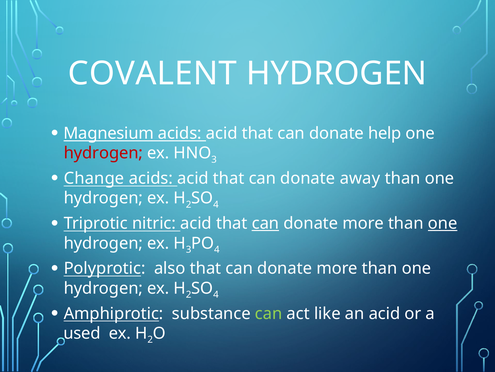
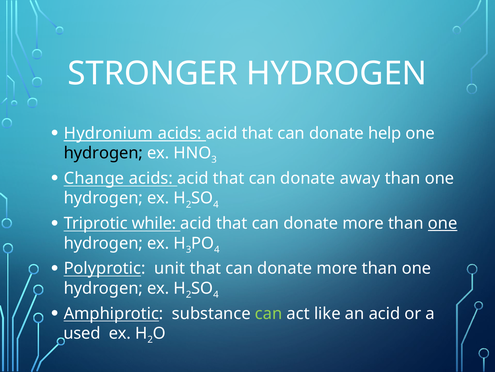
COVALENT: COVALENT -> STRONGER
Magnesium: Magnesium -> Hydronium
hydrogen at (103, 153) colour: red -> black
nitric: nitric -> while
can at (265, 223) underline: present -> none
also: also -> unit
